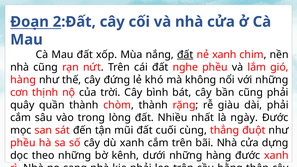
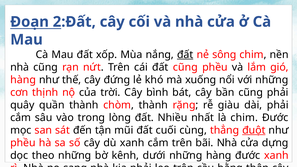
nẻ xanh: xanh -> sông
đất nghe: nghe -> cũng
không: không -> xuống
là ngày: ngày -> chim
đuột underline: none -> present
